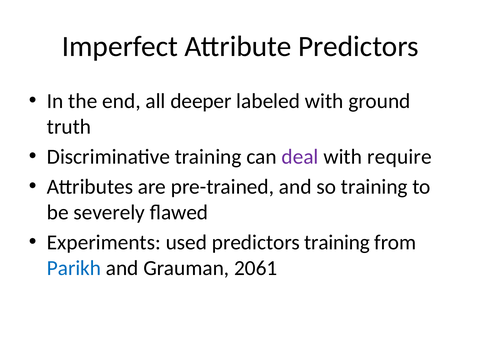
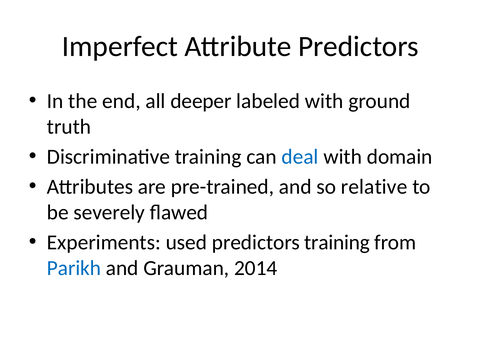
deal colour: purple -> blue
require: require -> domain
so training: training -> relative
2061: 2061 -> 2014
